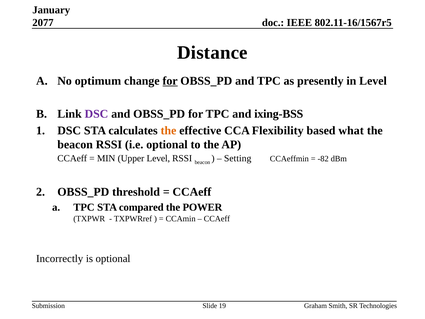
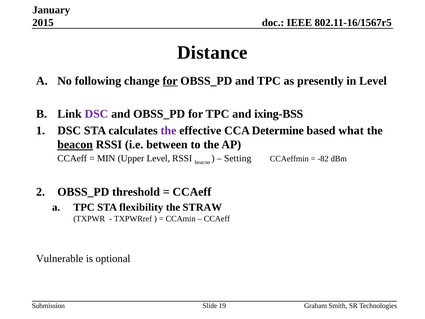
2077: 2077 -> 2015
optimum: optimum -> following
the at (168, 130) colour: orange -> purple
Flexibility: Flexibility -> Determine
beacon at (75, 145) underline: none -> present
i.e optional: optional -> between
compared: compared -> flexibility
POWER: POWER -> STRAW
Incorrectly: Incorrectly -> Vulnerable
